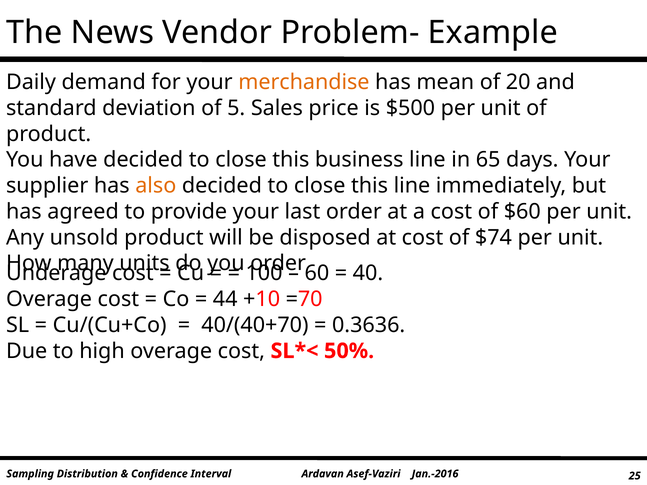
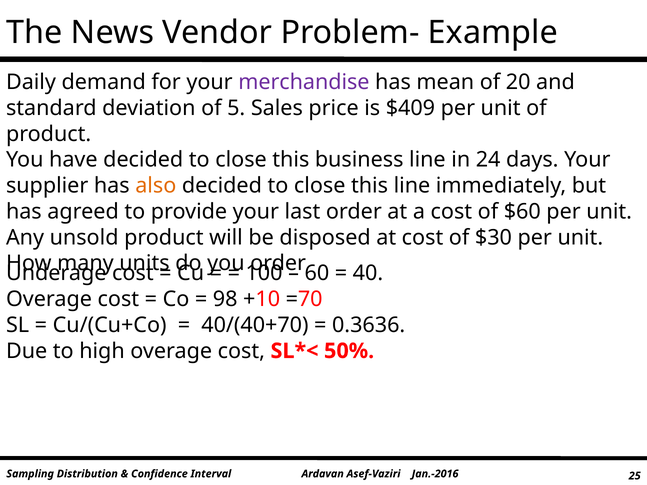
merchandise colour: orange -> purple
$500: $500 -> $409
65: 65 -> 24
$74: $74 -> $30
44: 44 -> 98
